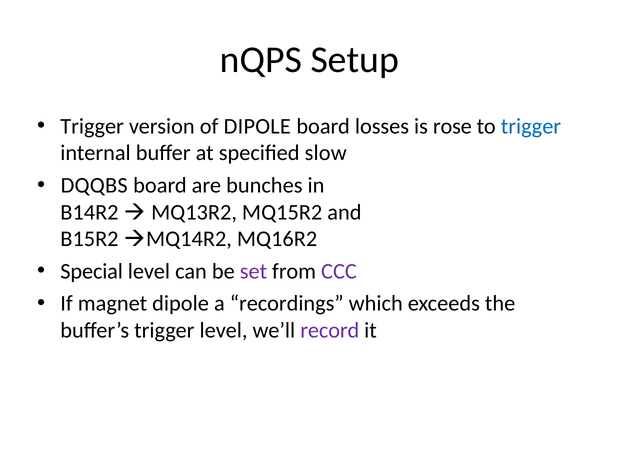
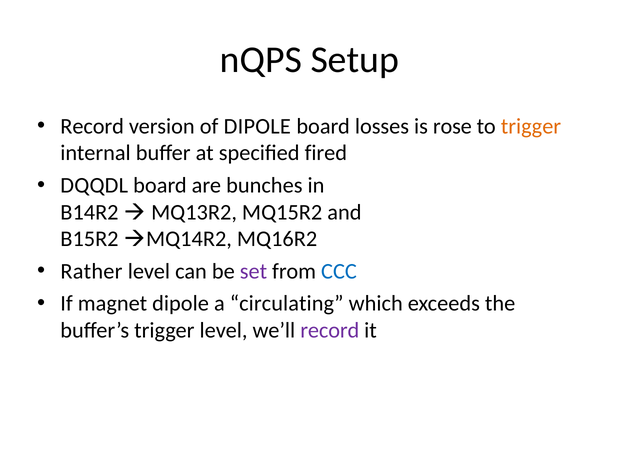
Trigger at (92, 126): Trigger -> Record
trigger at (531, 126) colour: blue -> orange
slow: slow -> fired
DQQBS: DQQBS -> DQQDL
Special: Special -> Rather
CCC colour: purple -> blue
recordings: recordings -> circulating
